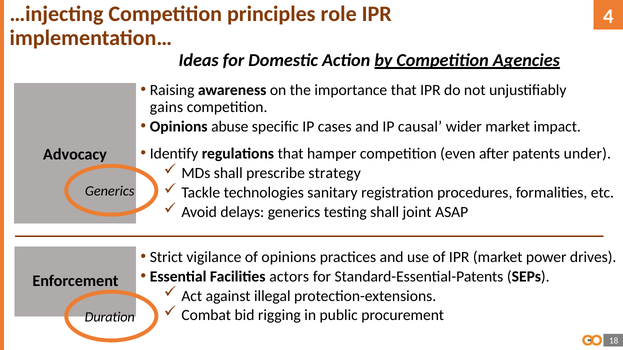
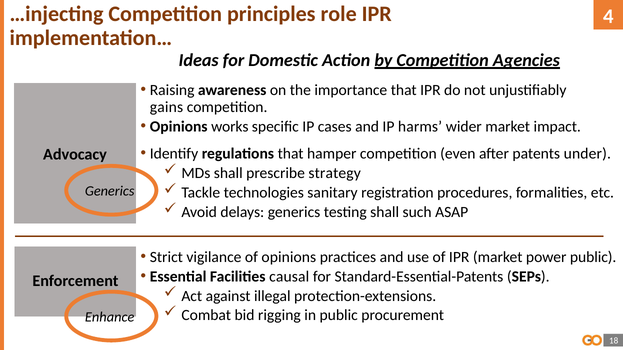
abuse: abuse -> works
causal: causal -> harms
joint: joint -> such
power drives: drives -> public
actors: actors -> causal
Duration: Duration -> Enhance
